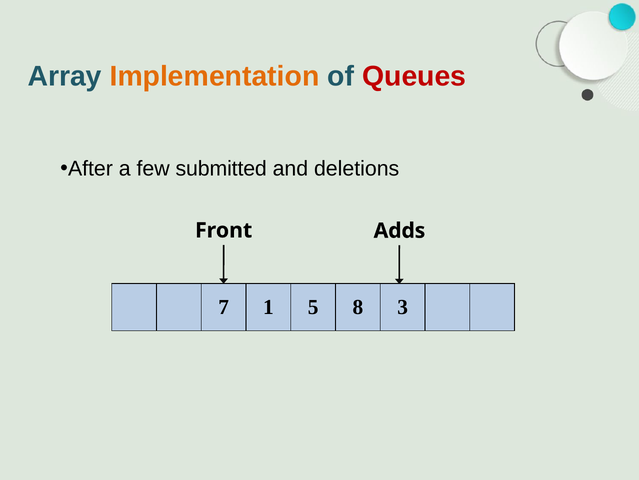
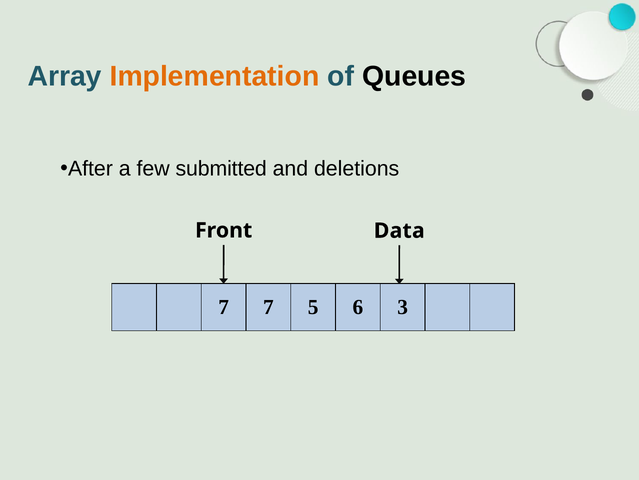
Queues colour: red -> black
Adds: Adds -> Data
7 1: 1 -> 7
8: 8 -> 6
